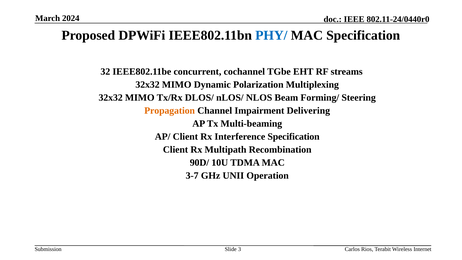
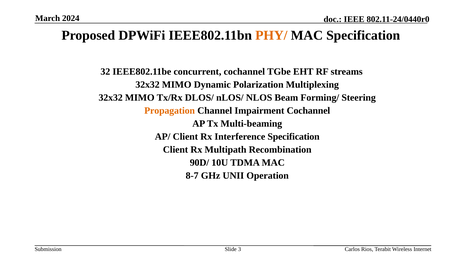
PHY/ colour: blue -> orange
Impairment Delivering: Delivering -> Cochannel
3-7: 3-7 -> 8-7
